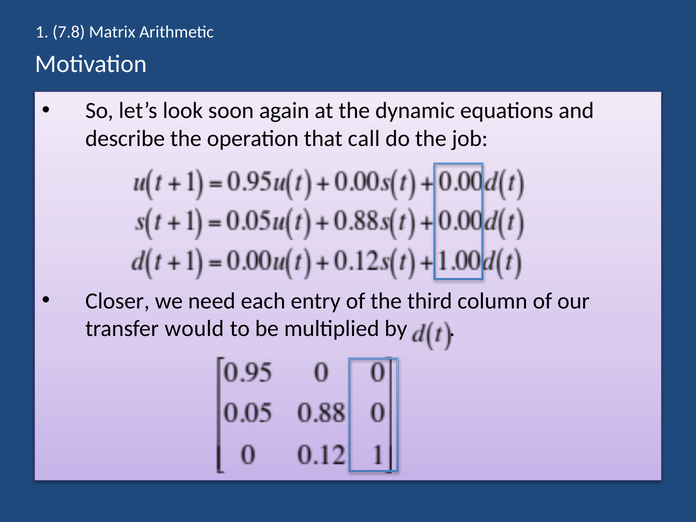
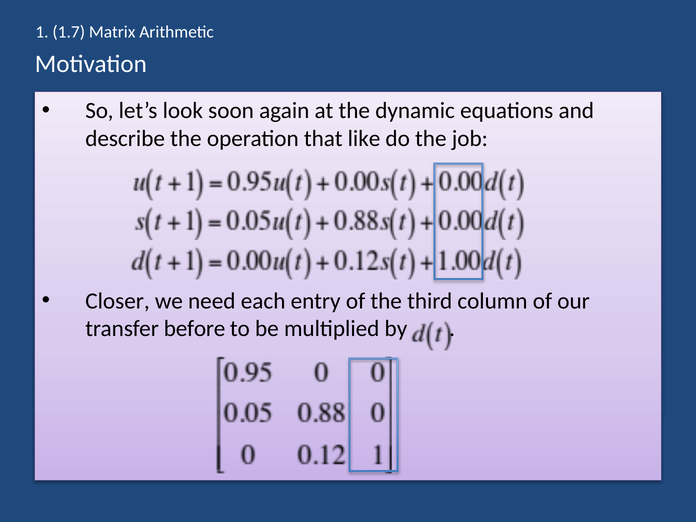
7.8: 7.8 -> 1.7
call: call -> like
would: would -> before
